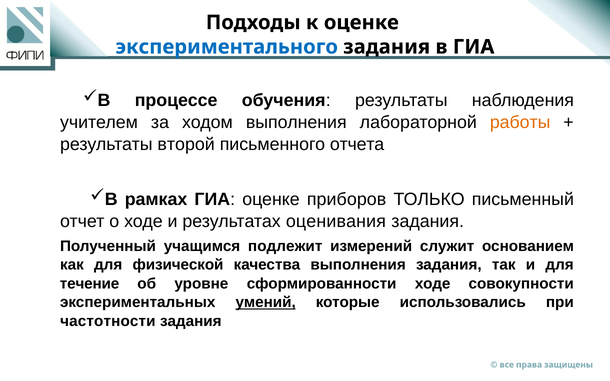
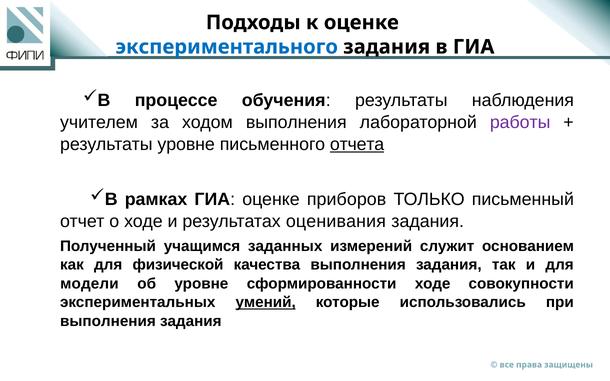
работы colour: orange -> purple
результаты второй: второй -> уровне
отчета underline: none -> present
подлежит: подлежит -> заданных
течение: течение -> модели
частотности at (108, 321): частотности -> выполнения
